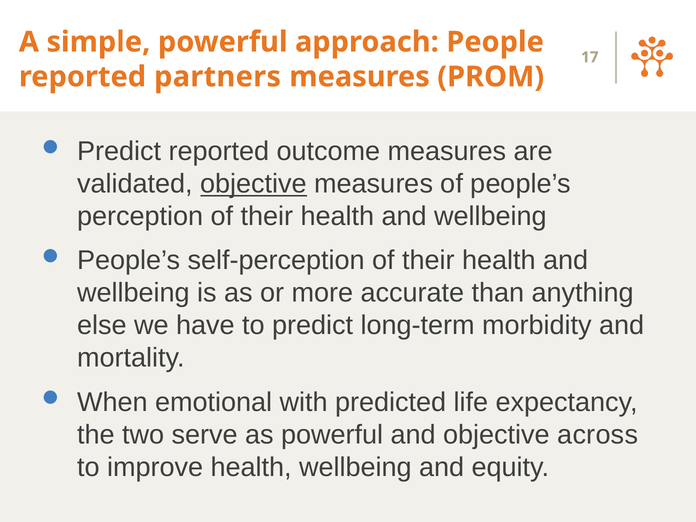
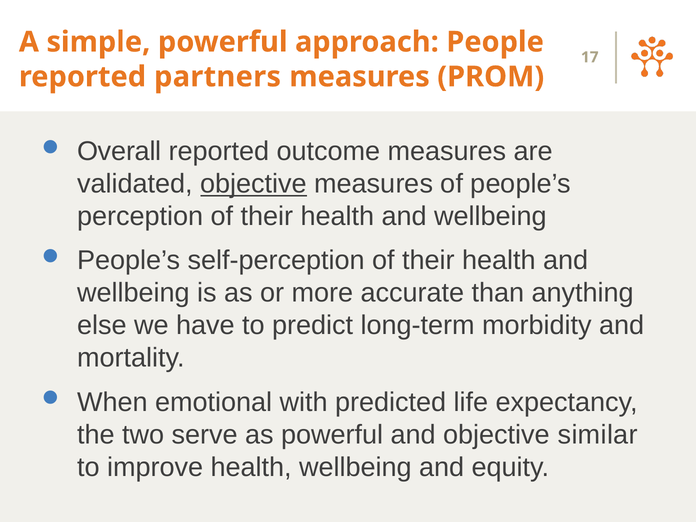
Predict at (119, 151): Predict -> Overall
across: across -> similar
